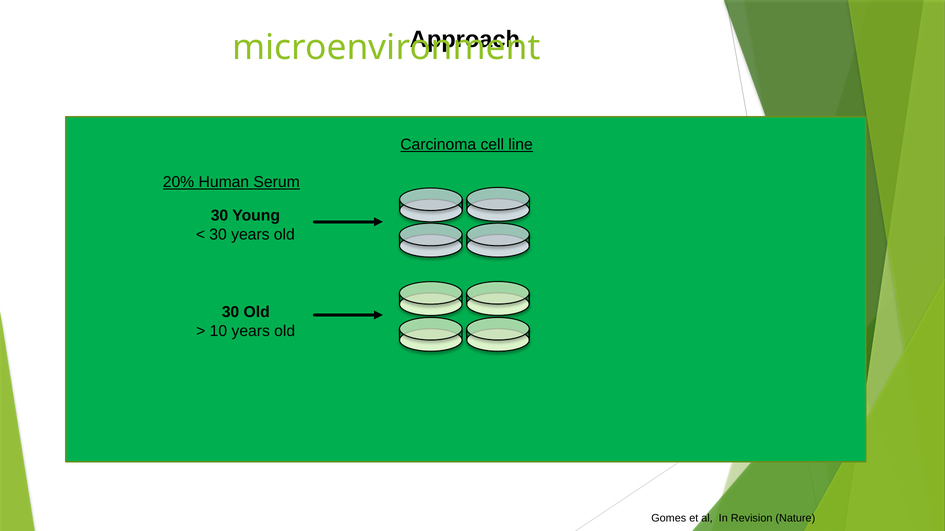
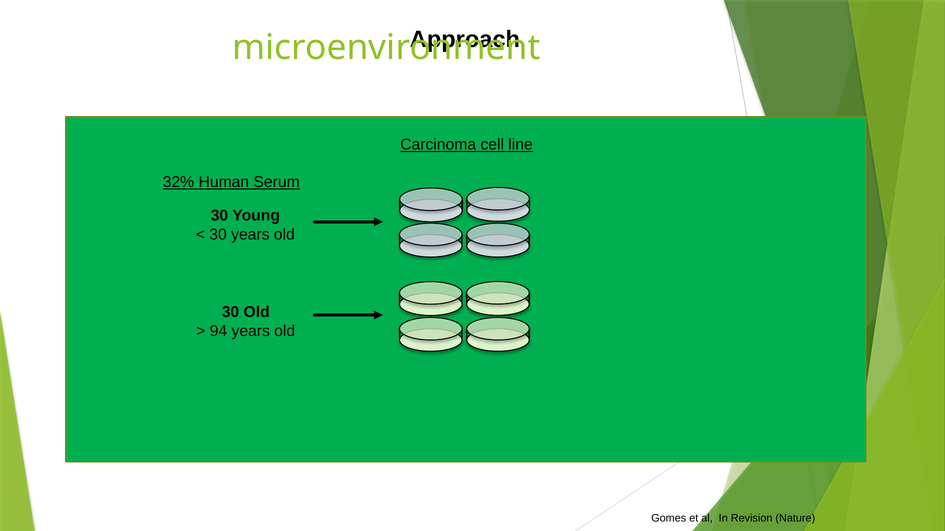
20%: 20% -> 32%
10: 10 -> 94
